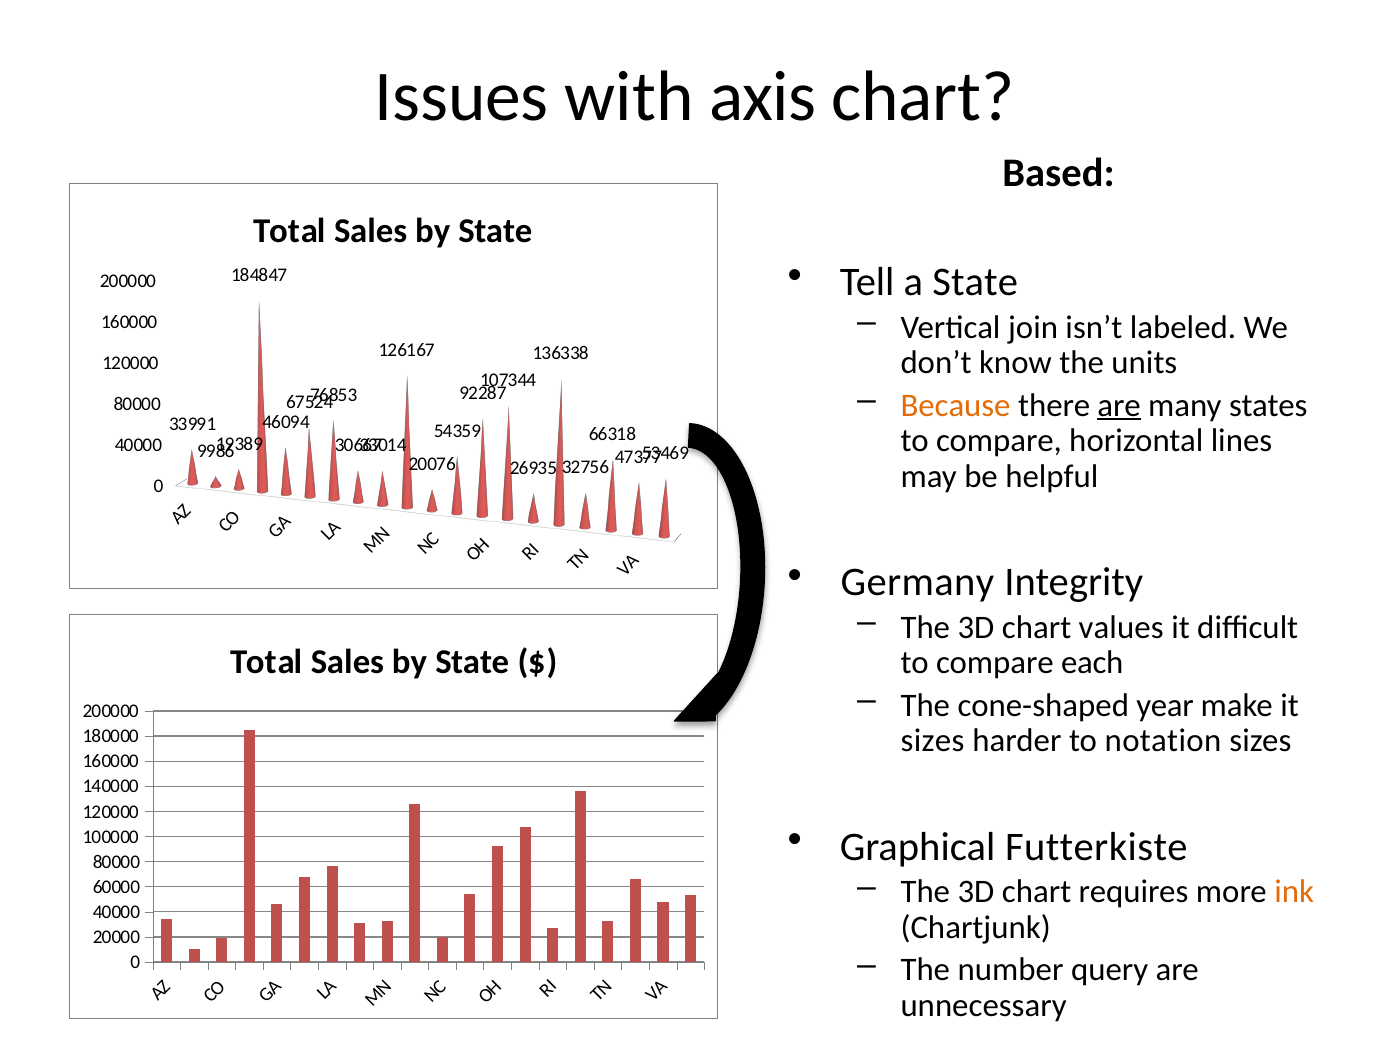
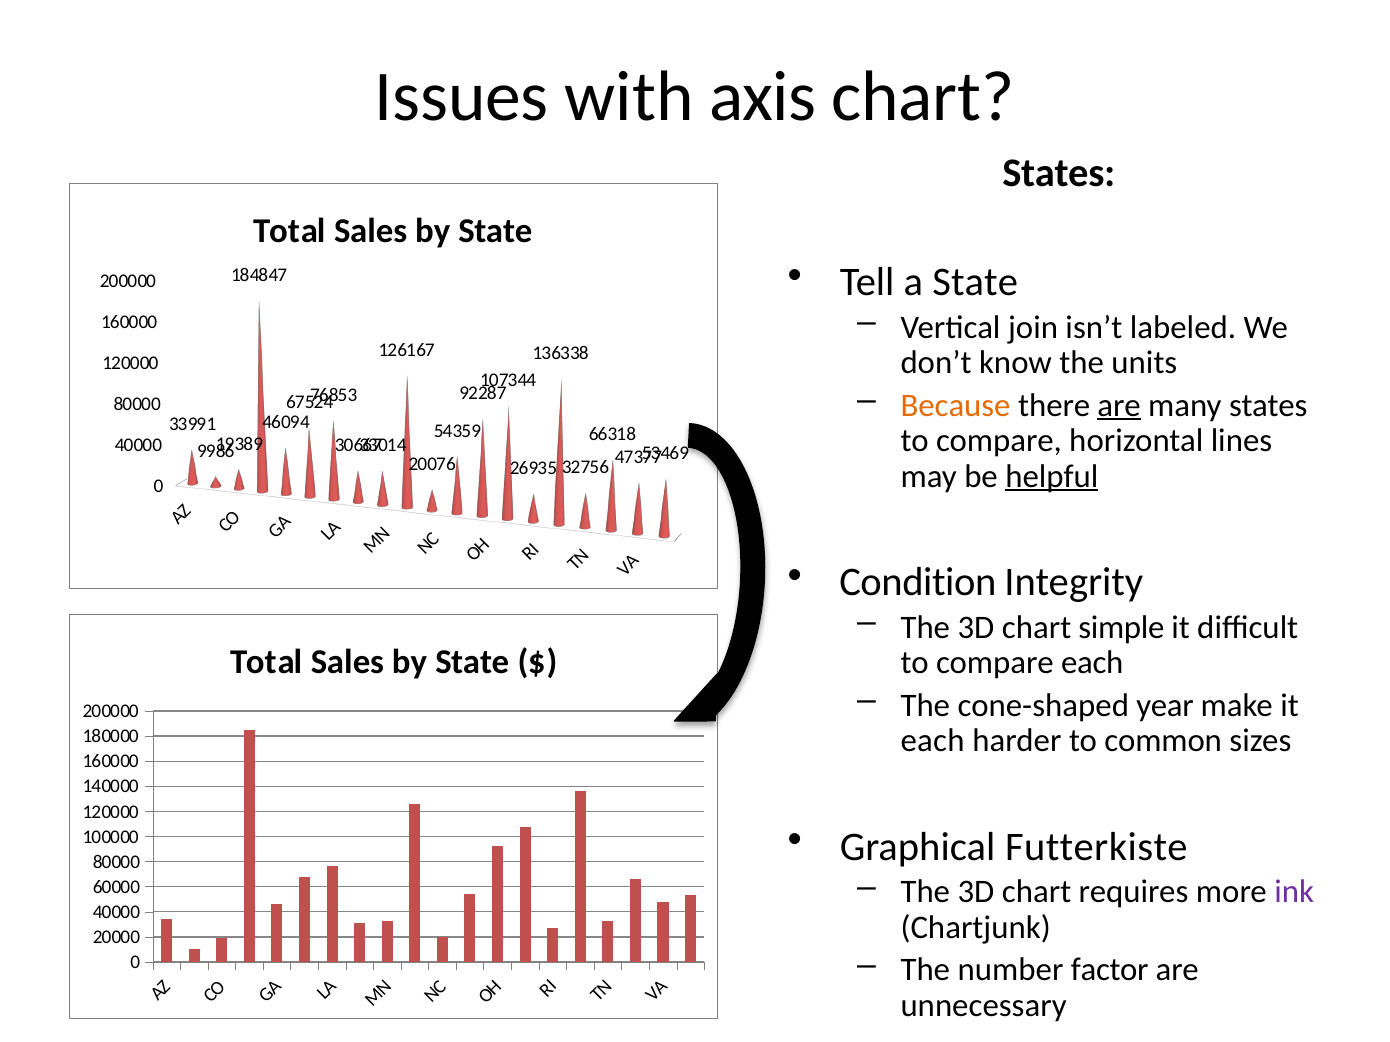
Based at (1059, 173): Based -> States
helpful underline: none -> present
Germany: Germany -> Condition
values: values -> simple
sizes at (933, 741): sizes -> each
notation: notation -> common
ink colour: orange -> purple
query: query -> factor
